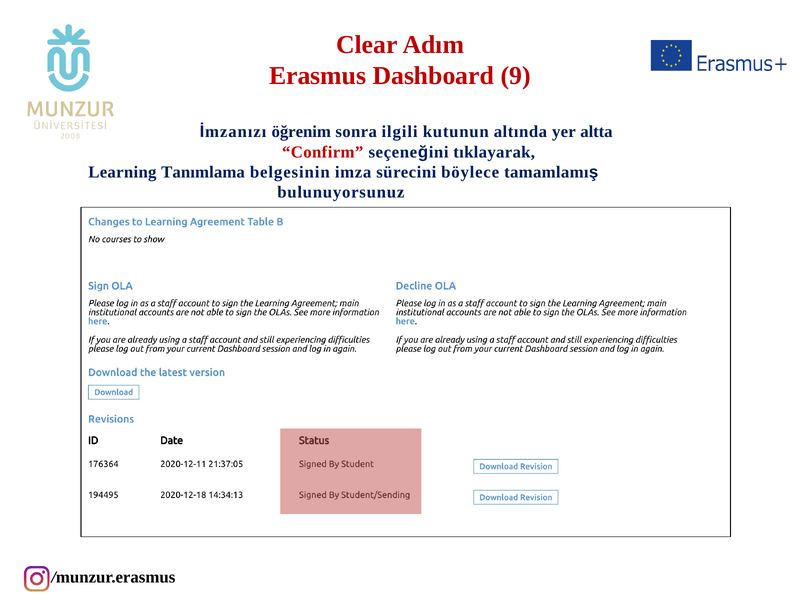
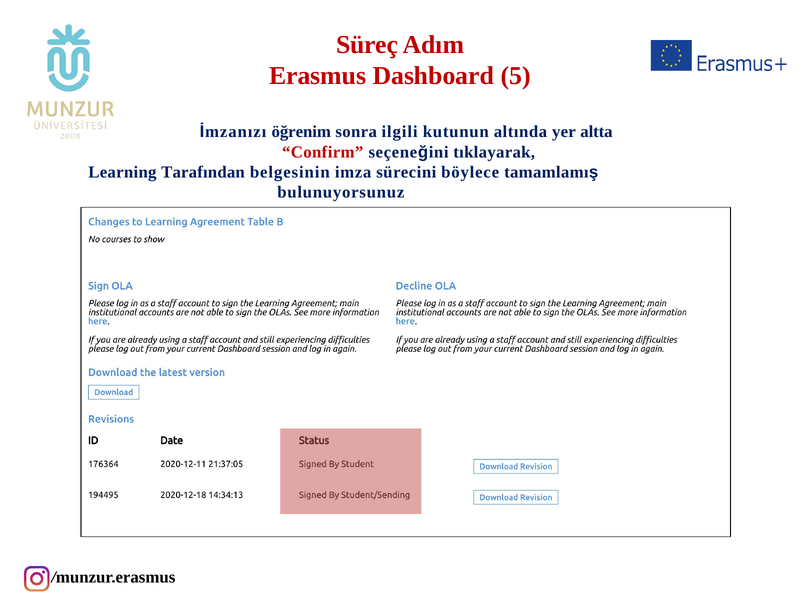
Clear: Clear -> Süreç
9: 9 -> 5
Tanımlama: Tanımlama -> Tarafından
